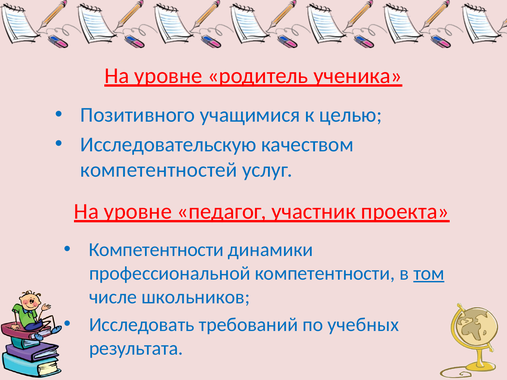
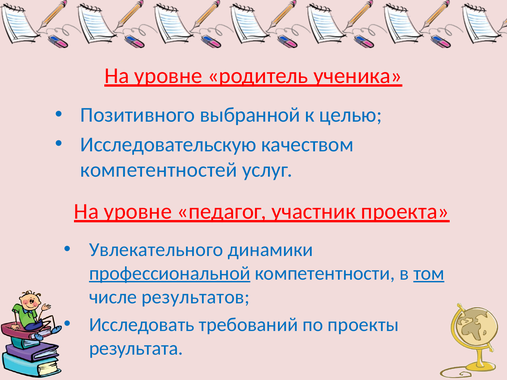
учащимися: учащимися -> выбранной
Компетентности at (156, 250): Компетентности -> Увлекательного
профессиональной underline: none -> present
школьников: школьников -> результатов
учебных: учебных -> проекты
